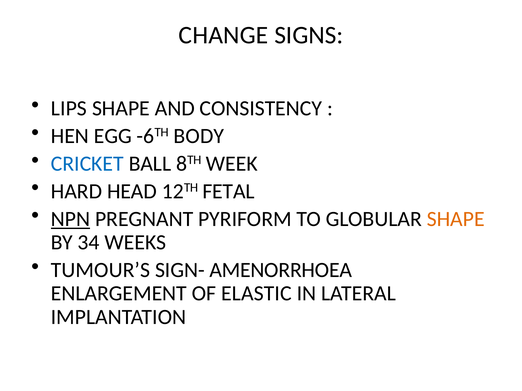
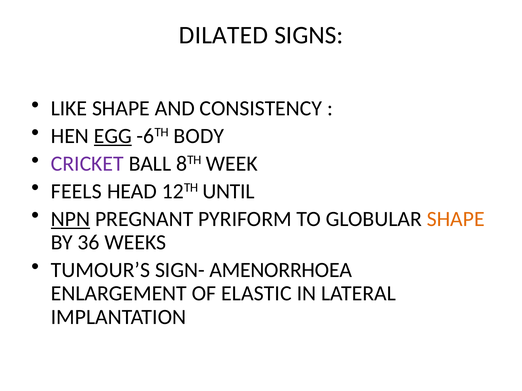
CHANGE: CHANGE -> DILATED
LIPS: LIPS -> LIKE
EGG underline: none -> present
CRICKET colour: blue -> purple
HARD: HARD -> FEELS
FETAL: FETAL -> UNTIL
34: 34 -> 36
